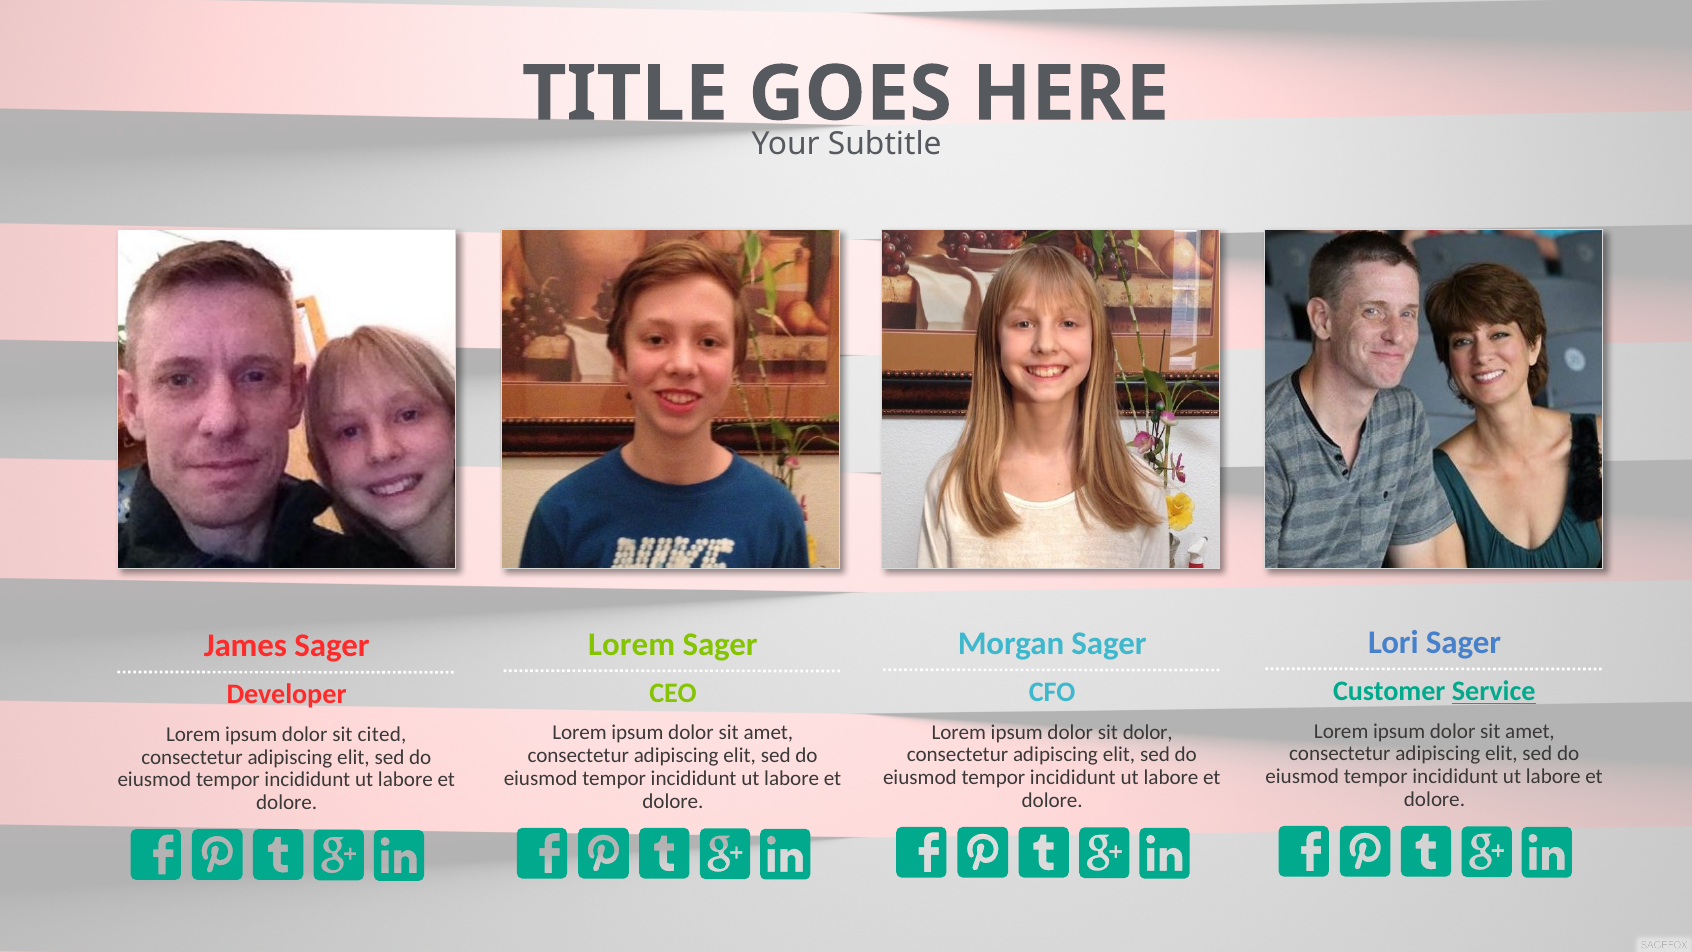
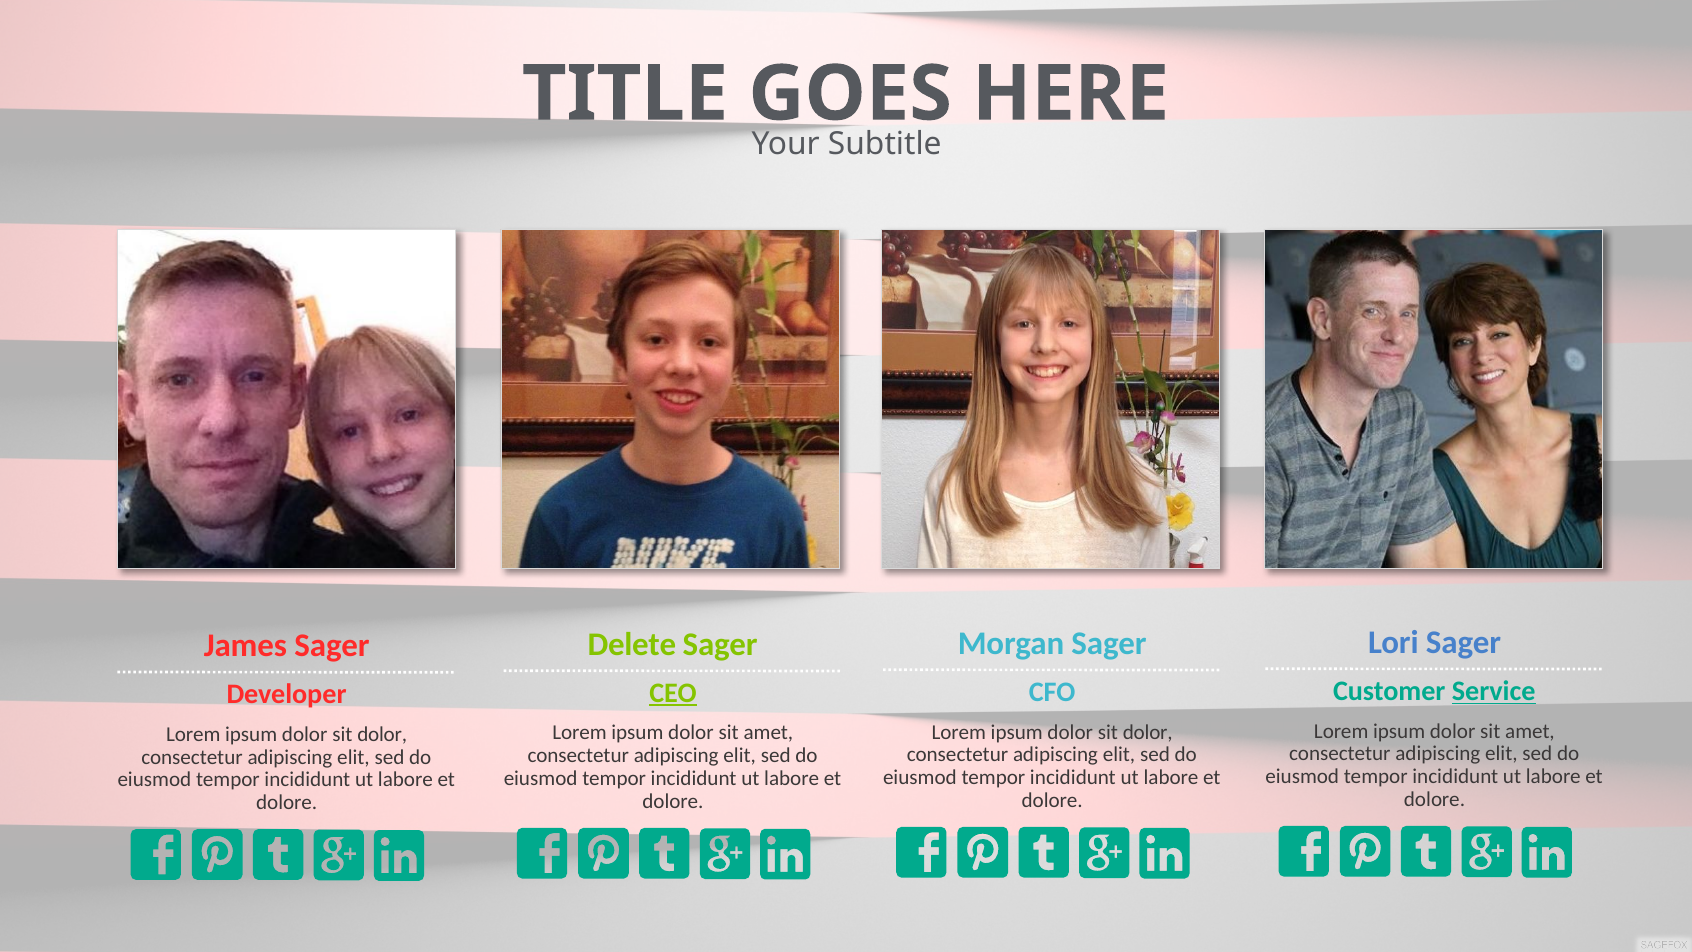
Lorem at (632, 644): Lorem -> Delete
CEO underline: none -> present
cited at (382, 734): cited -> dolor
